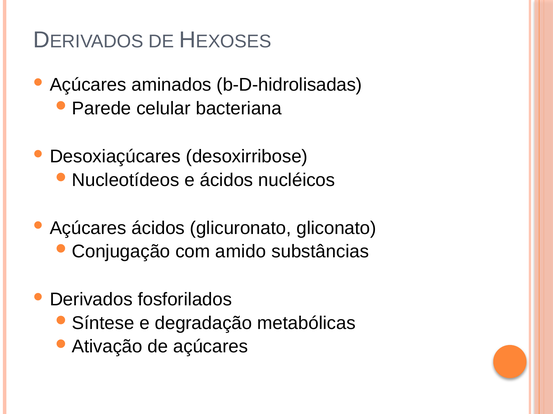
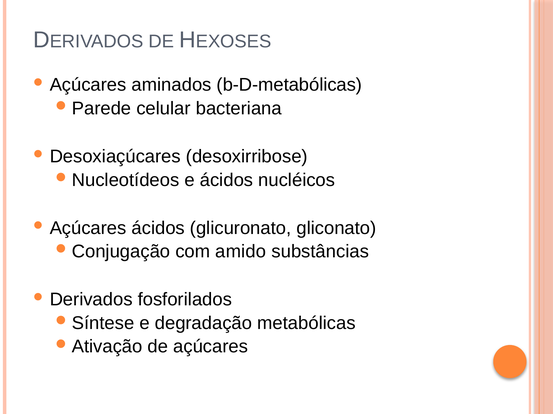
b-D-hidrolisadas: b-D-hidrolisadas -> b-D-metabólicas
